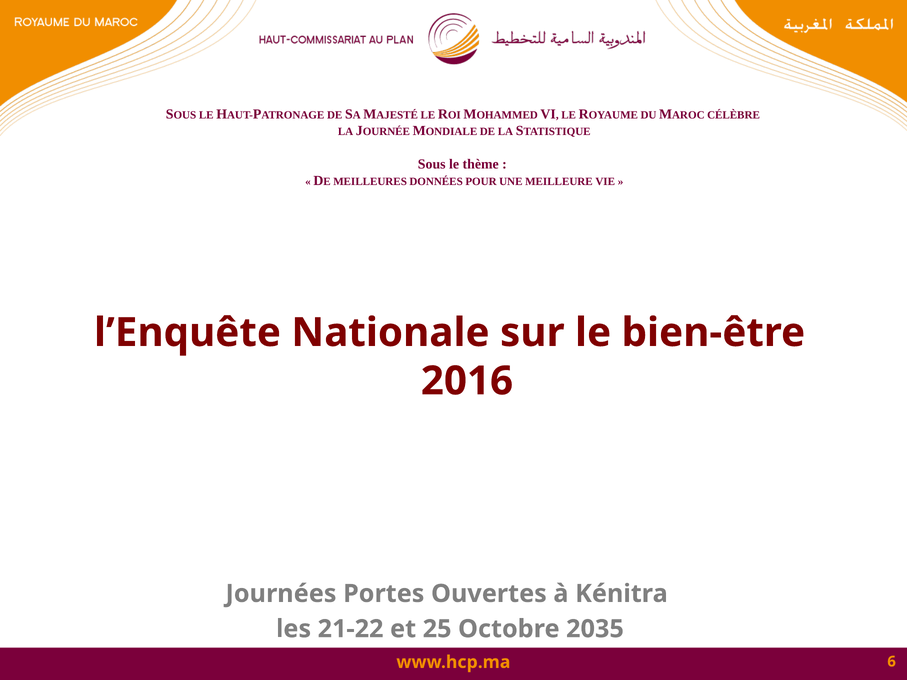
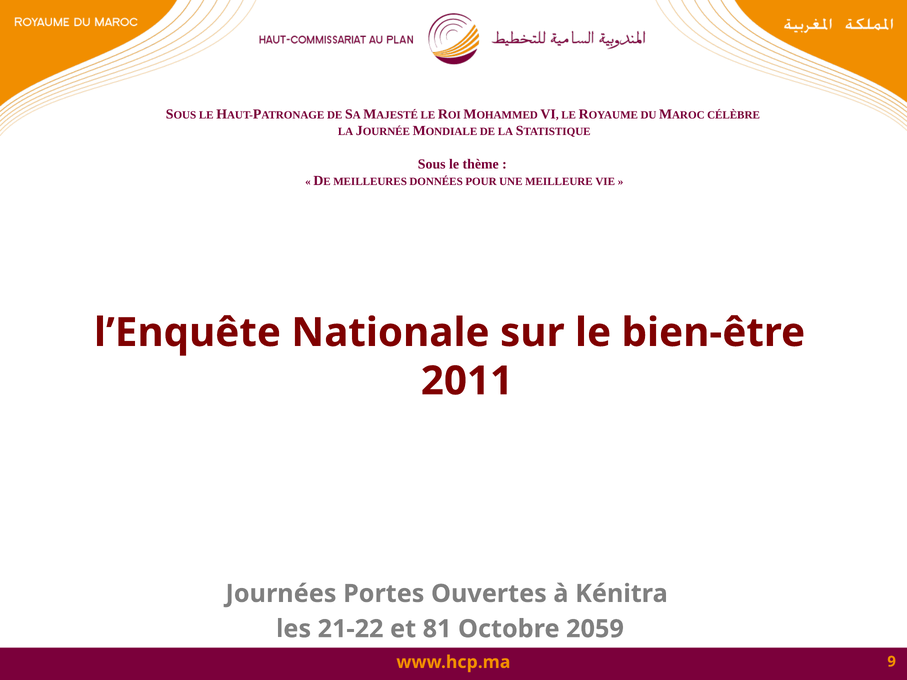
2016: 2016 -> 2011
25: 25 -> 81
2035: 2035 -> 2059
6: 6 -> 9
